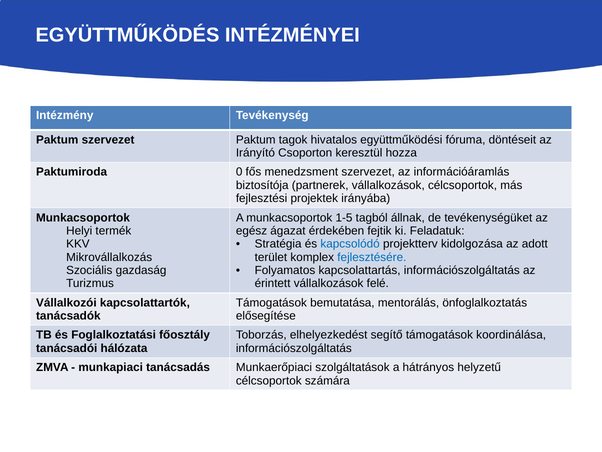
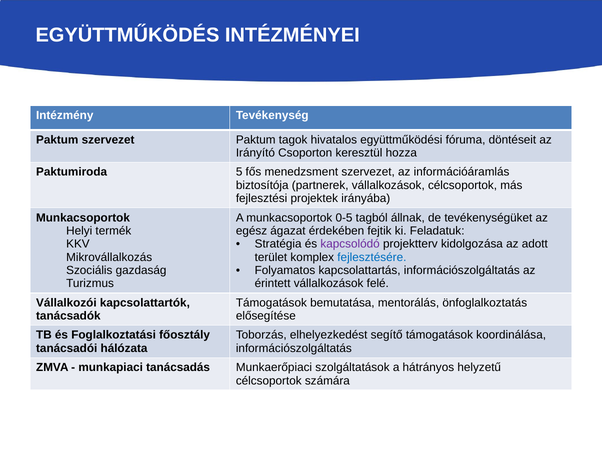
0: 0 -> 5
1-5: 1-5 -> 0-5
kapcsolódó colour: blue -> purple
